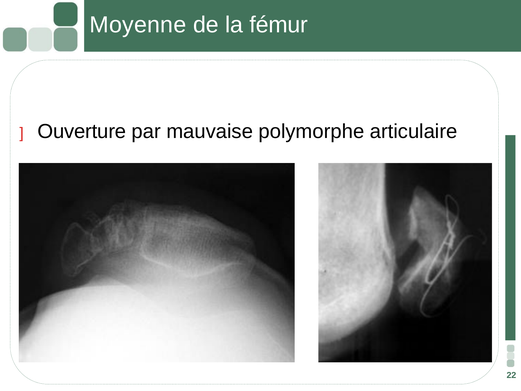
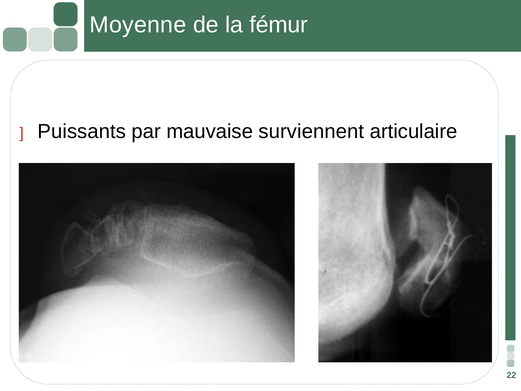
Ouverture: Ouverture -> Puissants
polymorphe: polymorphe -> surviennent
